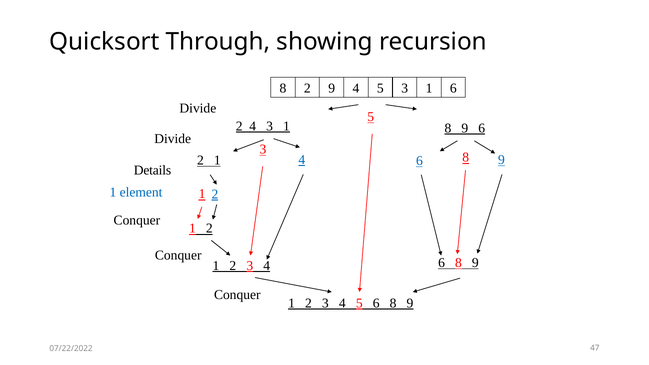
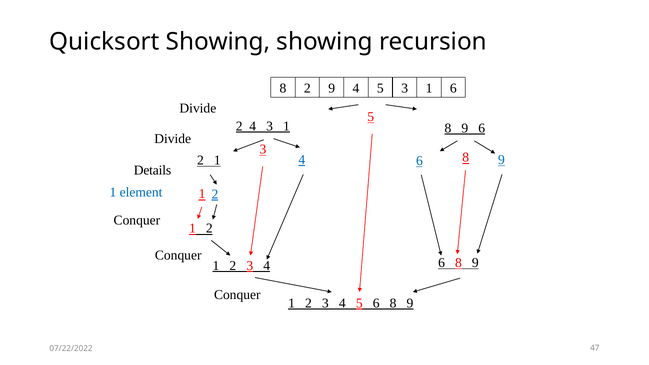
Quicksort Through: Through -> Showing
